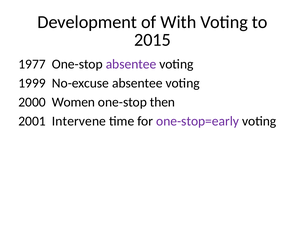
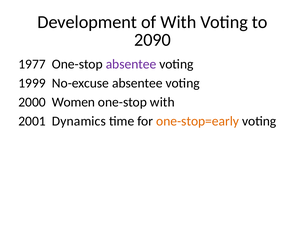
2015: 2015 -> 2090
one-stop then: then -> with
Intervene: Intervene -> Dynamics
one-stop=early colour: purple -> orange
